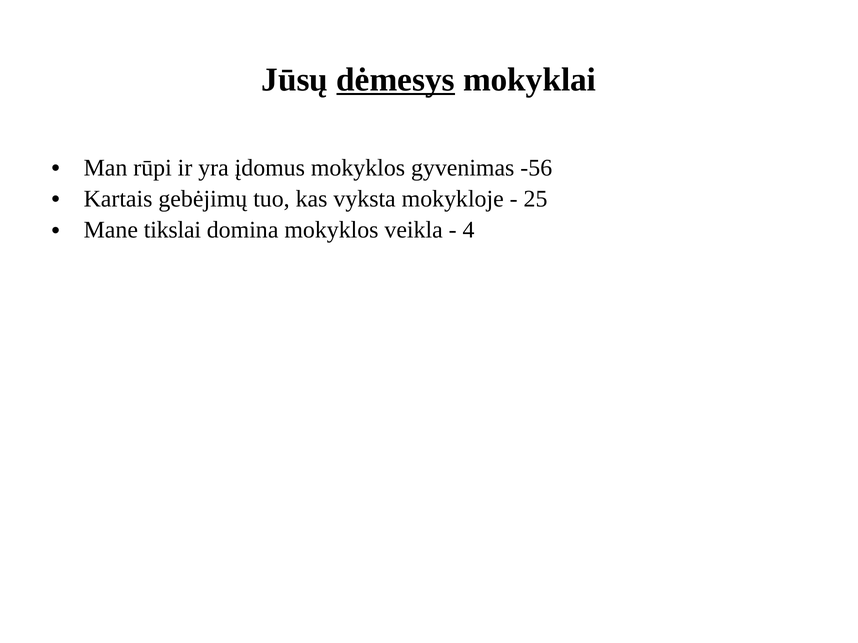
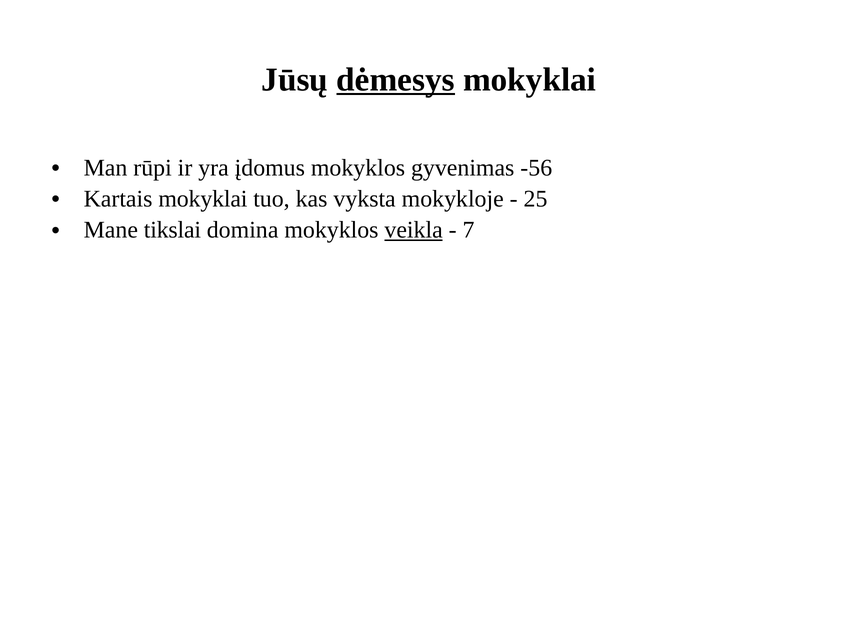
Kartais gebėjimų: gebėjimų -> mokyklai
veikla underline: none -> present
4: 4 -> 7
